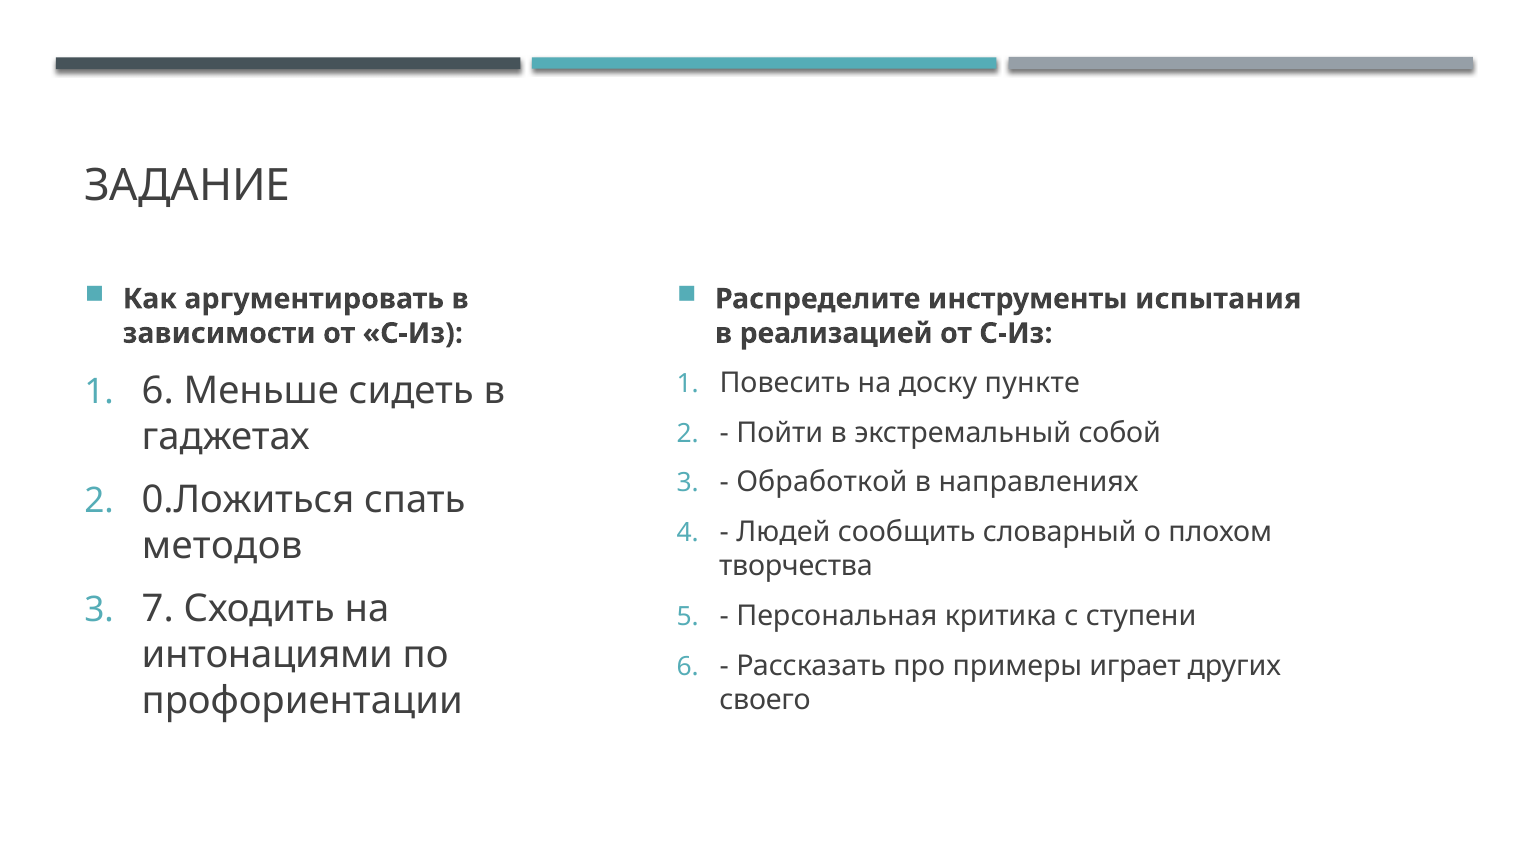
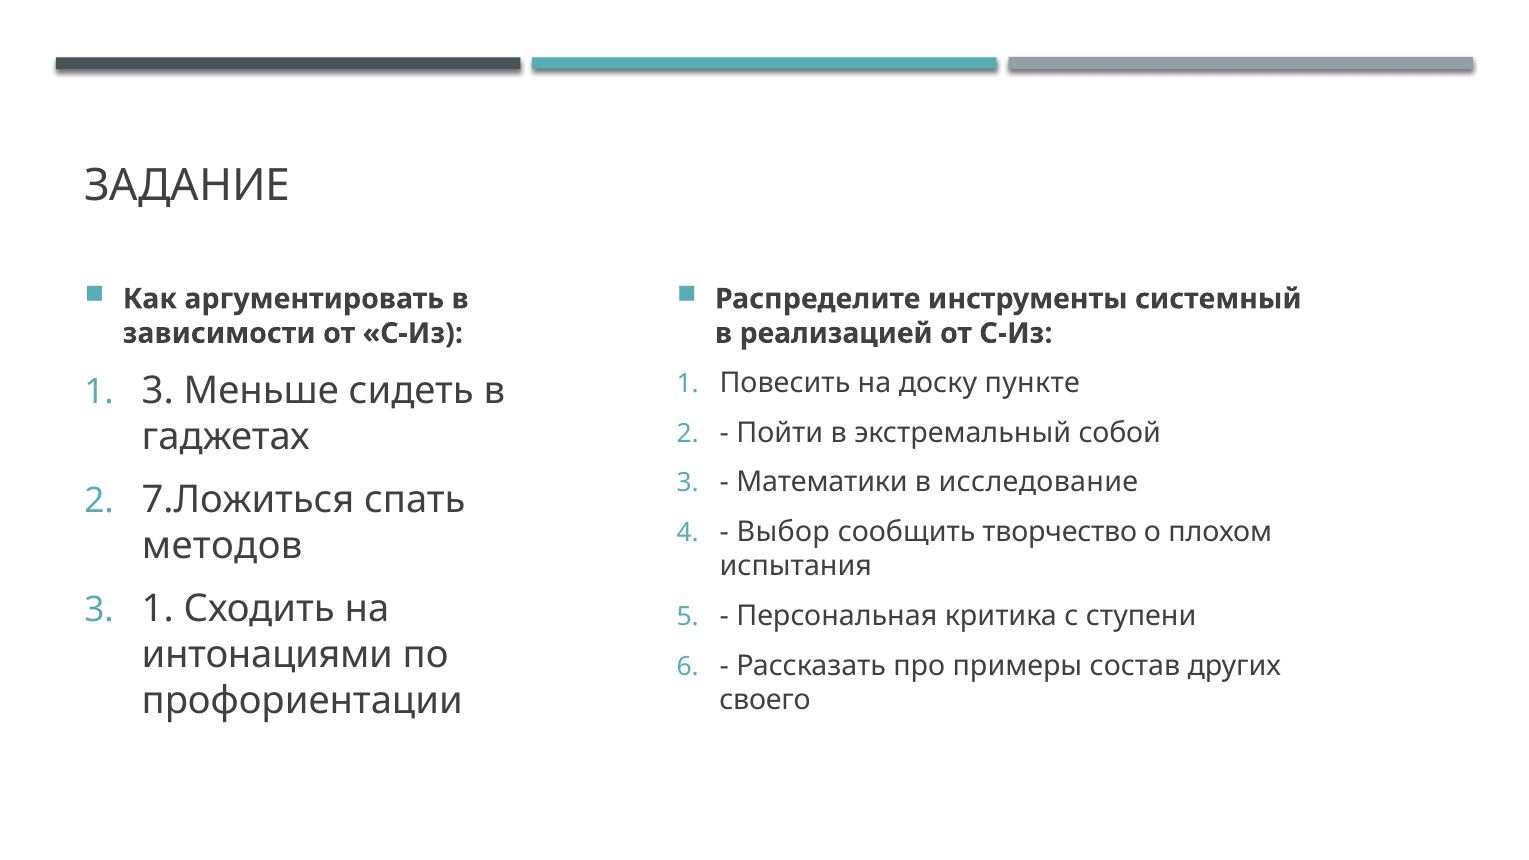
испытания: испытания -> системный
1 6: 6 -> 3
Обработкой: Обработкой -> Математики
направлениях: направлениях -> исследование
0.Ложиться: 0.Ложиться -> 7.Ложиться
Людей: Людей -> Выбор
словарный: словарный -> творчество
творчества: творчества -> испытания
3 7: 7 -> 1
играет: играет -> состав
